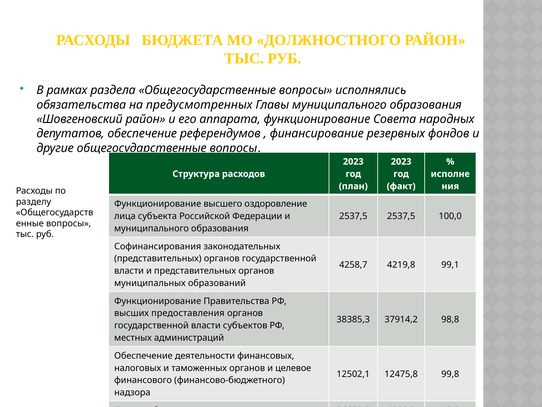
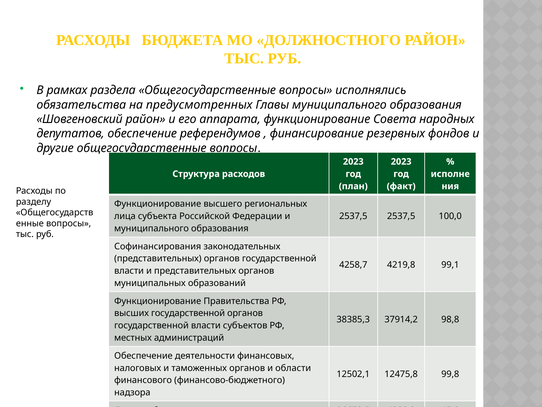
оздоровление: оздоровление -> региональных
высших предоставления: предоставления -> государственной
целевое: целевое -> области
